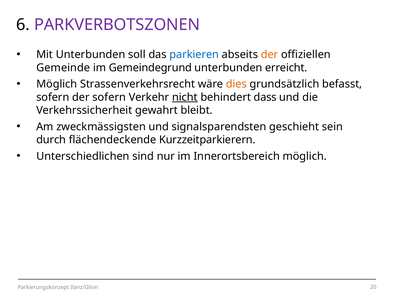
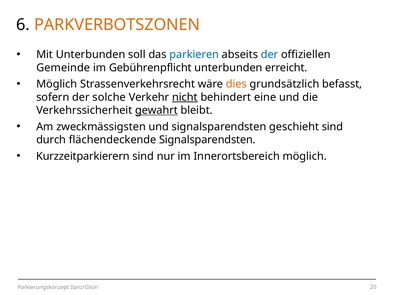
PARKVERBOTSZONEN colour: purple -> orange
der at (270, 55) colour: orange -> blue
Gemeindegrund: Gemeindegrund -> Gebührenpflicht
der sofern: sofern -> solche
dass: dass -> eine
gewahrt underline: none -> present
geschieht sein: sein -> sind
flächendeckende Kurzzeitparkierern: Kurzzeitparkierern -> Signalsparendsten
Unterschiedlichen: Unterschiedlichen -> Kurzzeitparkierern
